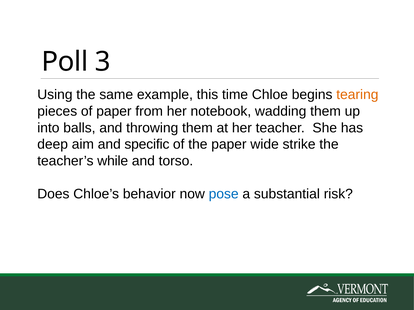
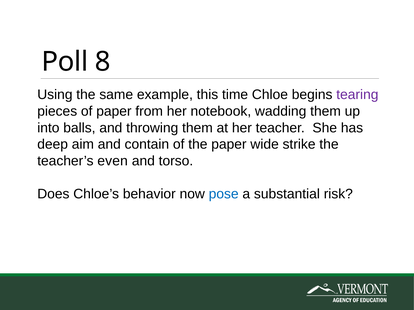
3: 3 -> 8
tearing colour: orange -> purple
specific: specific -> contain
while: while -> even
